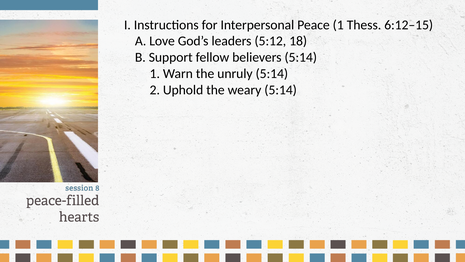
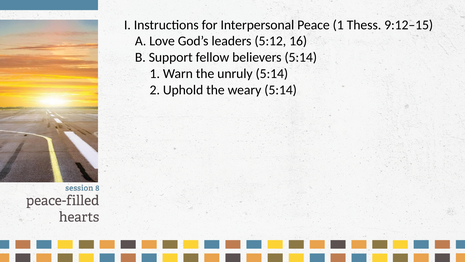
6:12–15: 6:12–15 -> 9:12–15
18: 18 -> 16
